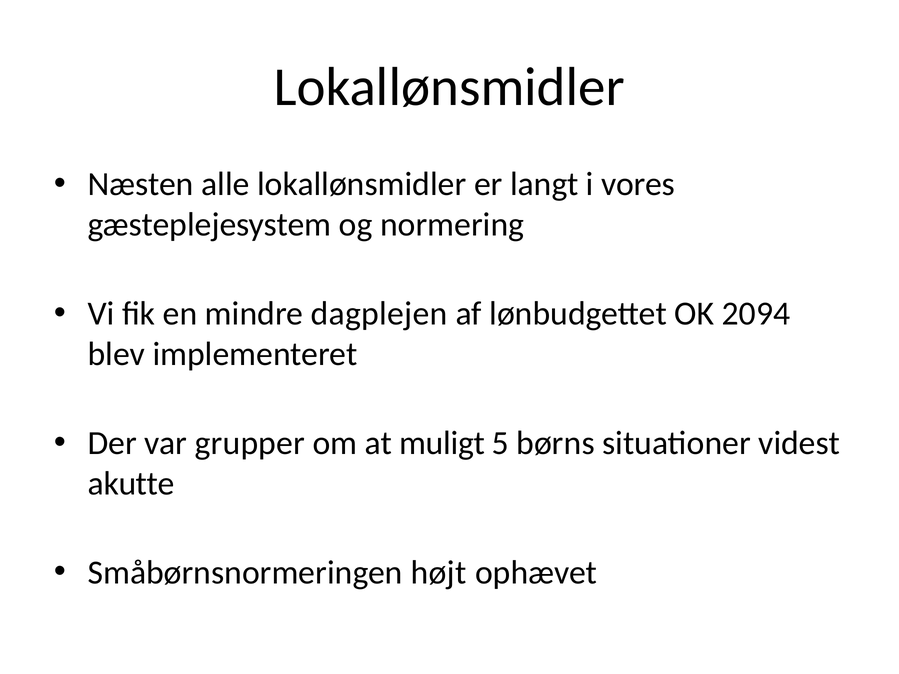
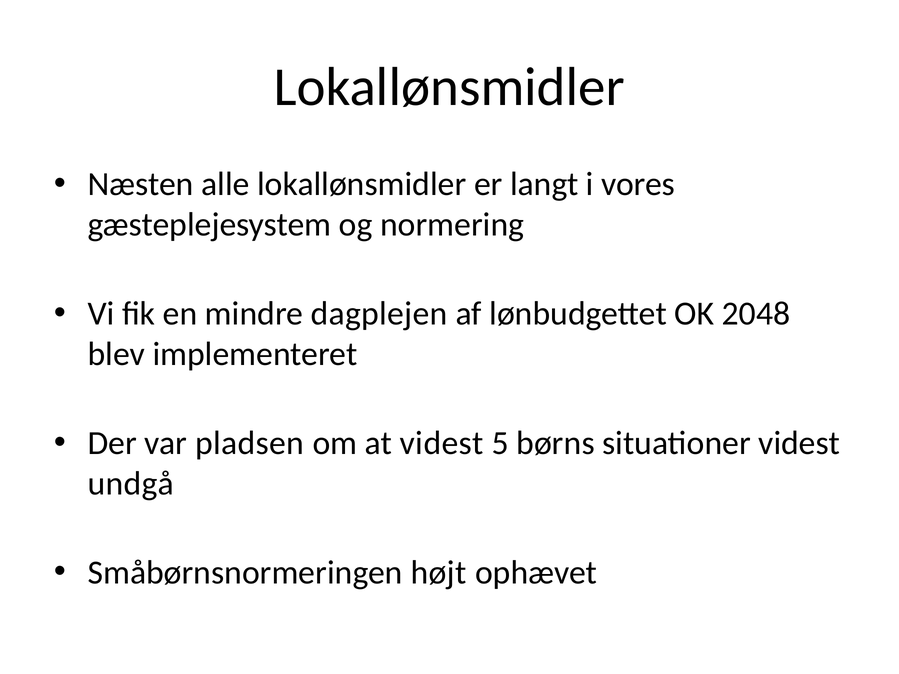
2094: 2094 -> 2048
grupper: grupper -> pladsen
at muligt: muligt -> videst
akutte: akutte -> undgå
